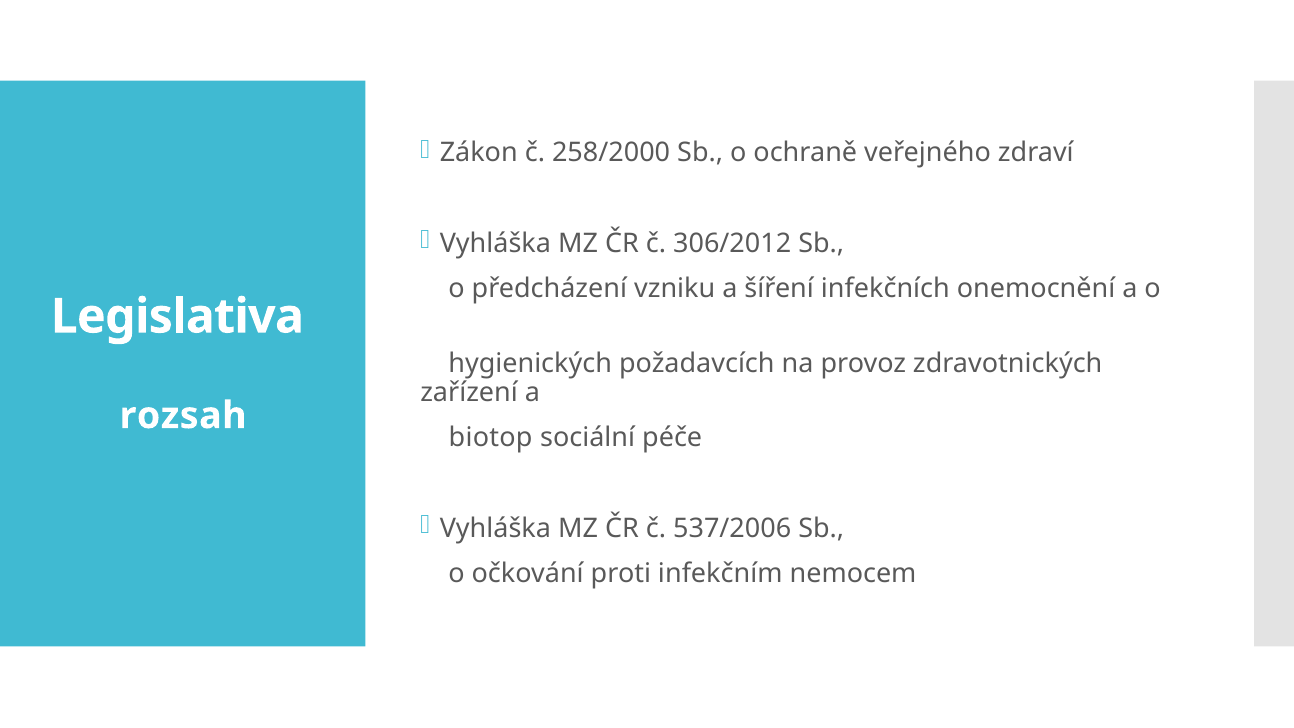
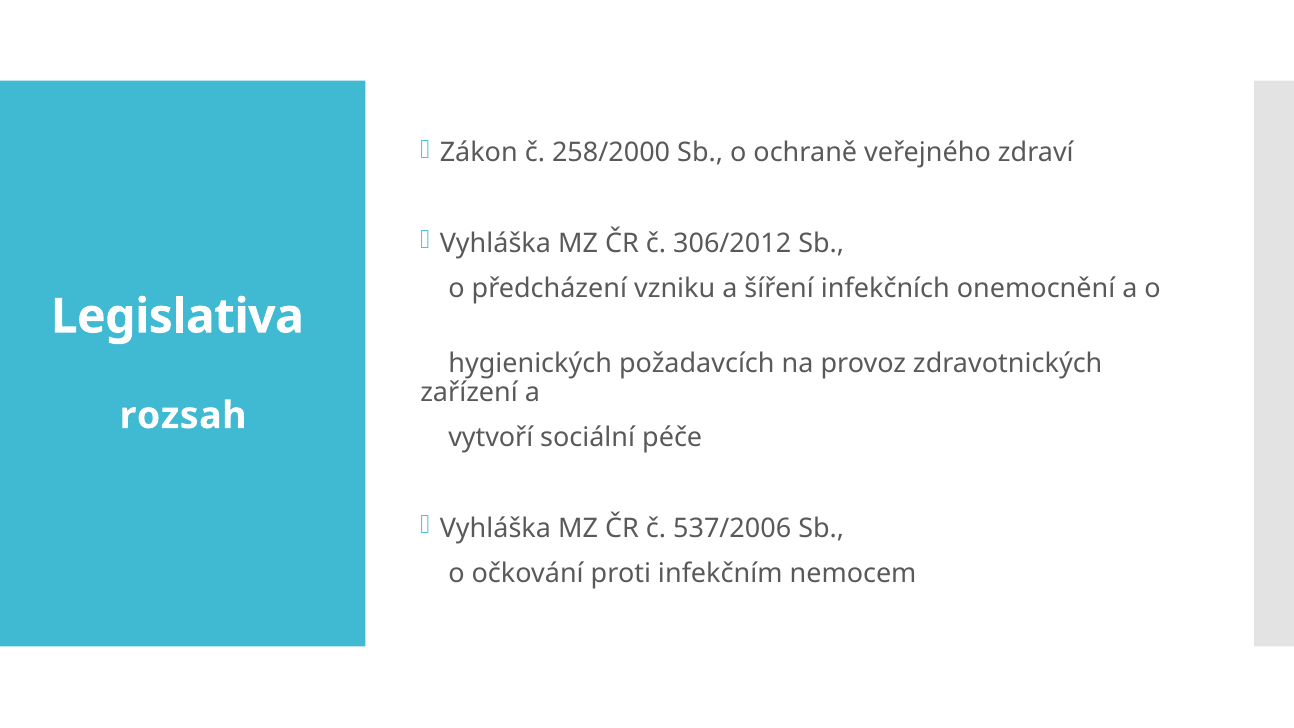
biotop: biotop -> vytvoří
